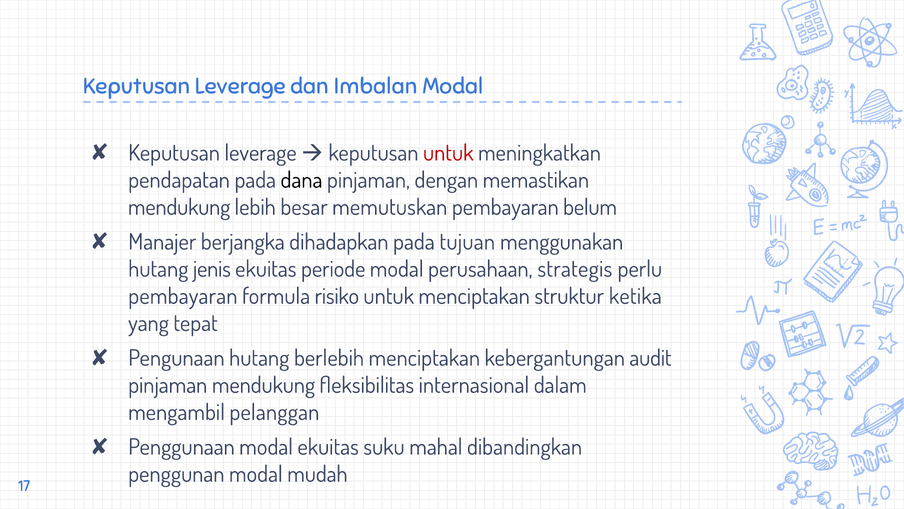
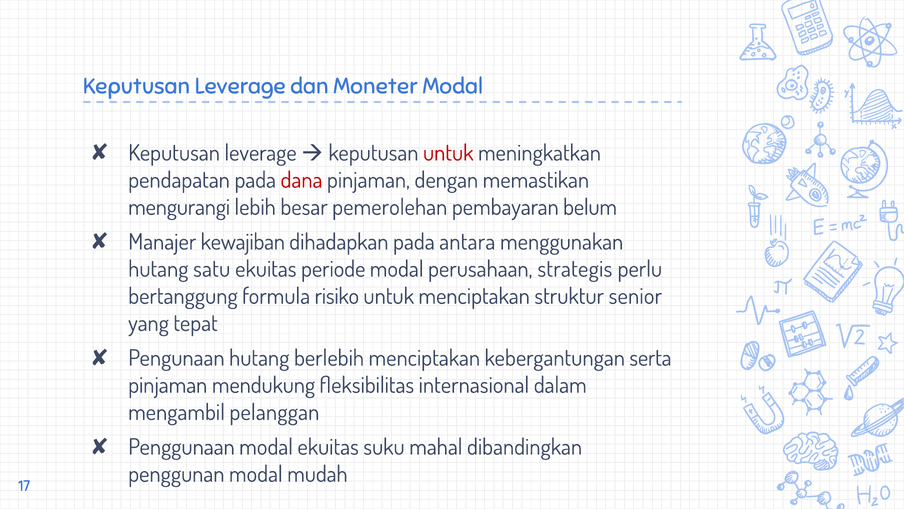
Imbalan: Imbalan -> Moneter
dana colour: black -> red
mendukung at (179, 207): mendukung -> mengurangi
memutuskan: memutuskan -> pemerolehan
berjangka: berjangka -> kewajiban
tujuan: tujuan -> antara
jenis: jenis -> satu
pembayaran at (183, 296): pembayaran -> bertanggung
ketika: ketika -> senior
audit: audit -> serta
